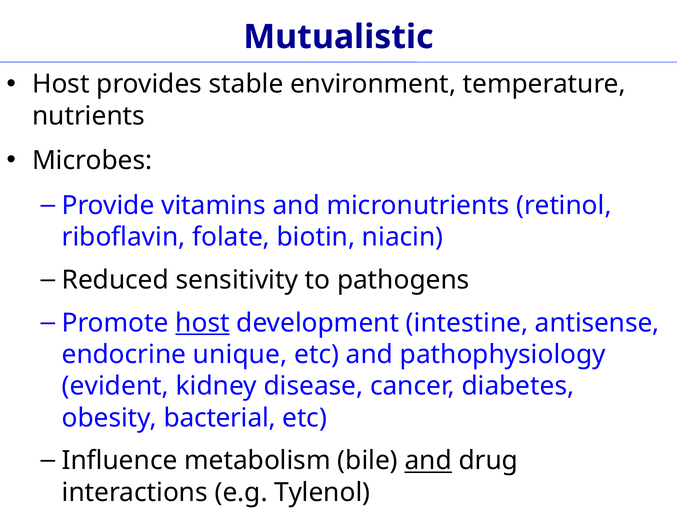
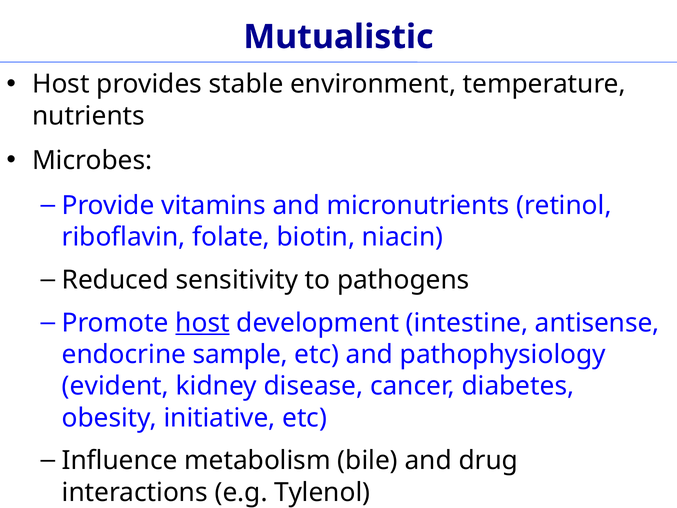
unique: unique -> sample
bacterial: bacterial -> initiative
and at (428, 460) underline: present -> none
